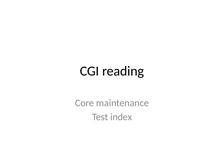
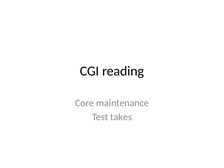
index: index -> takes
